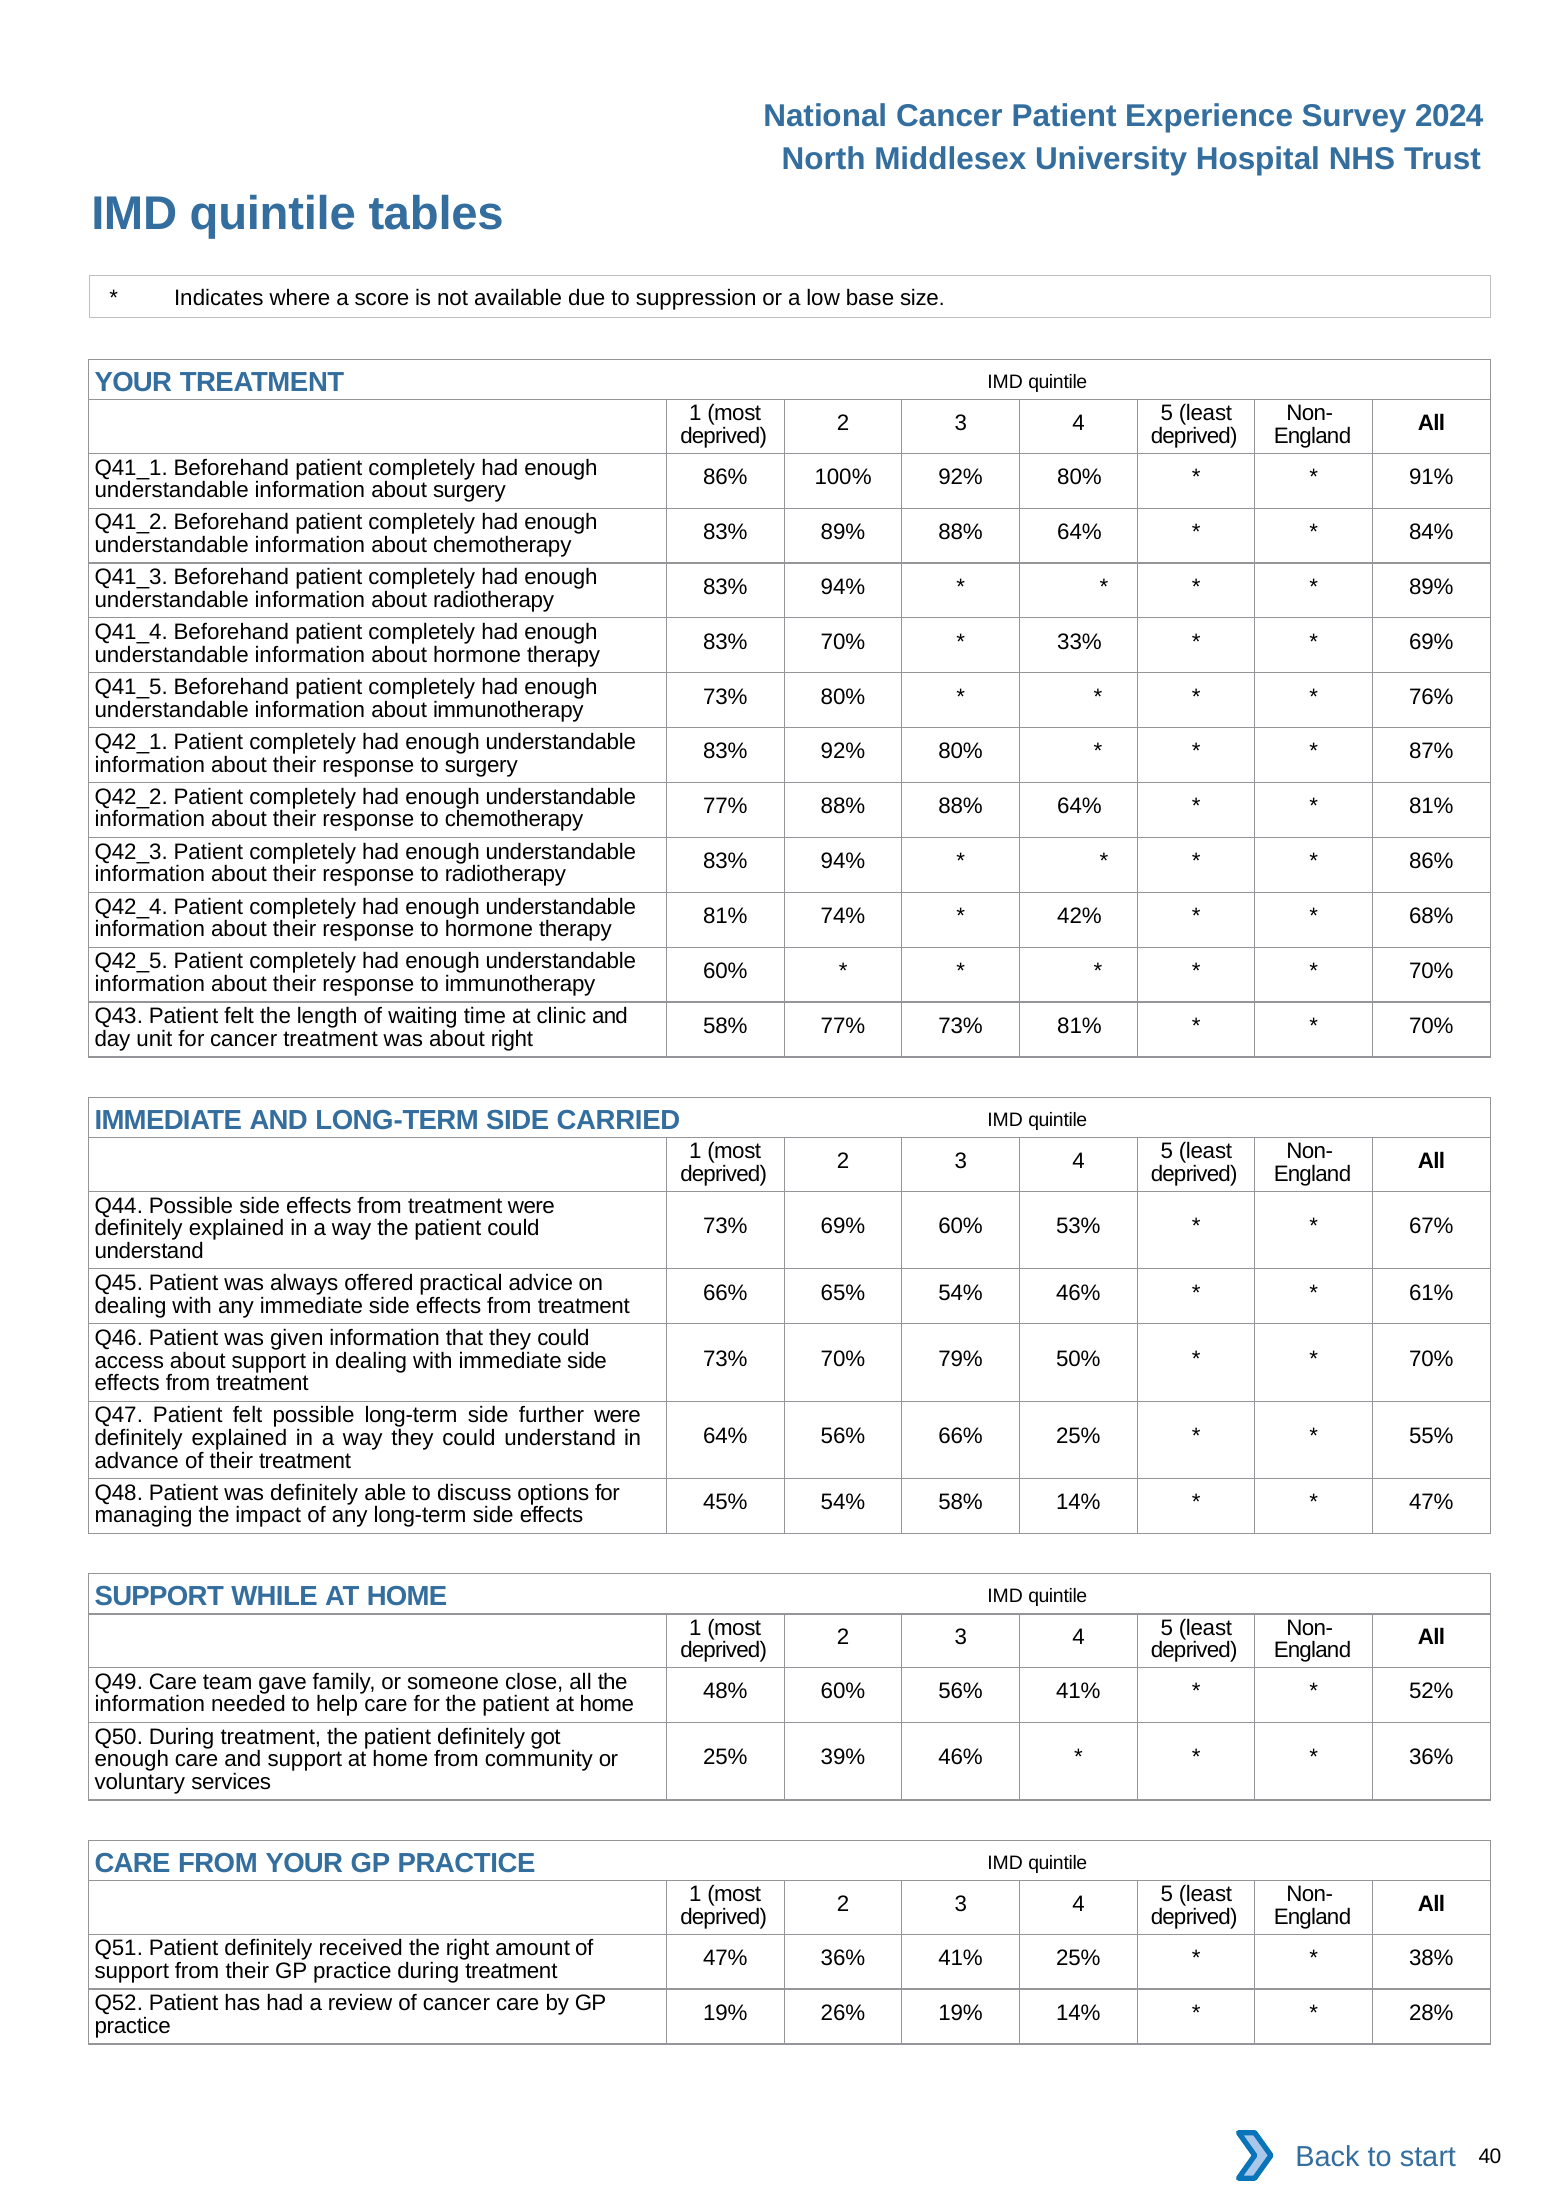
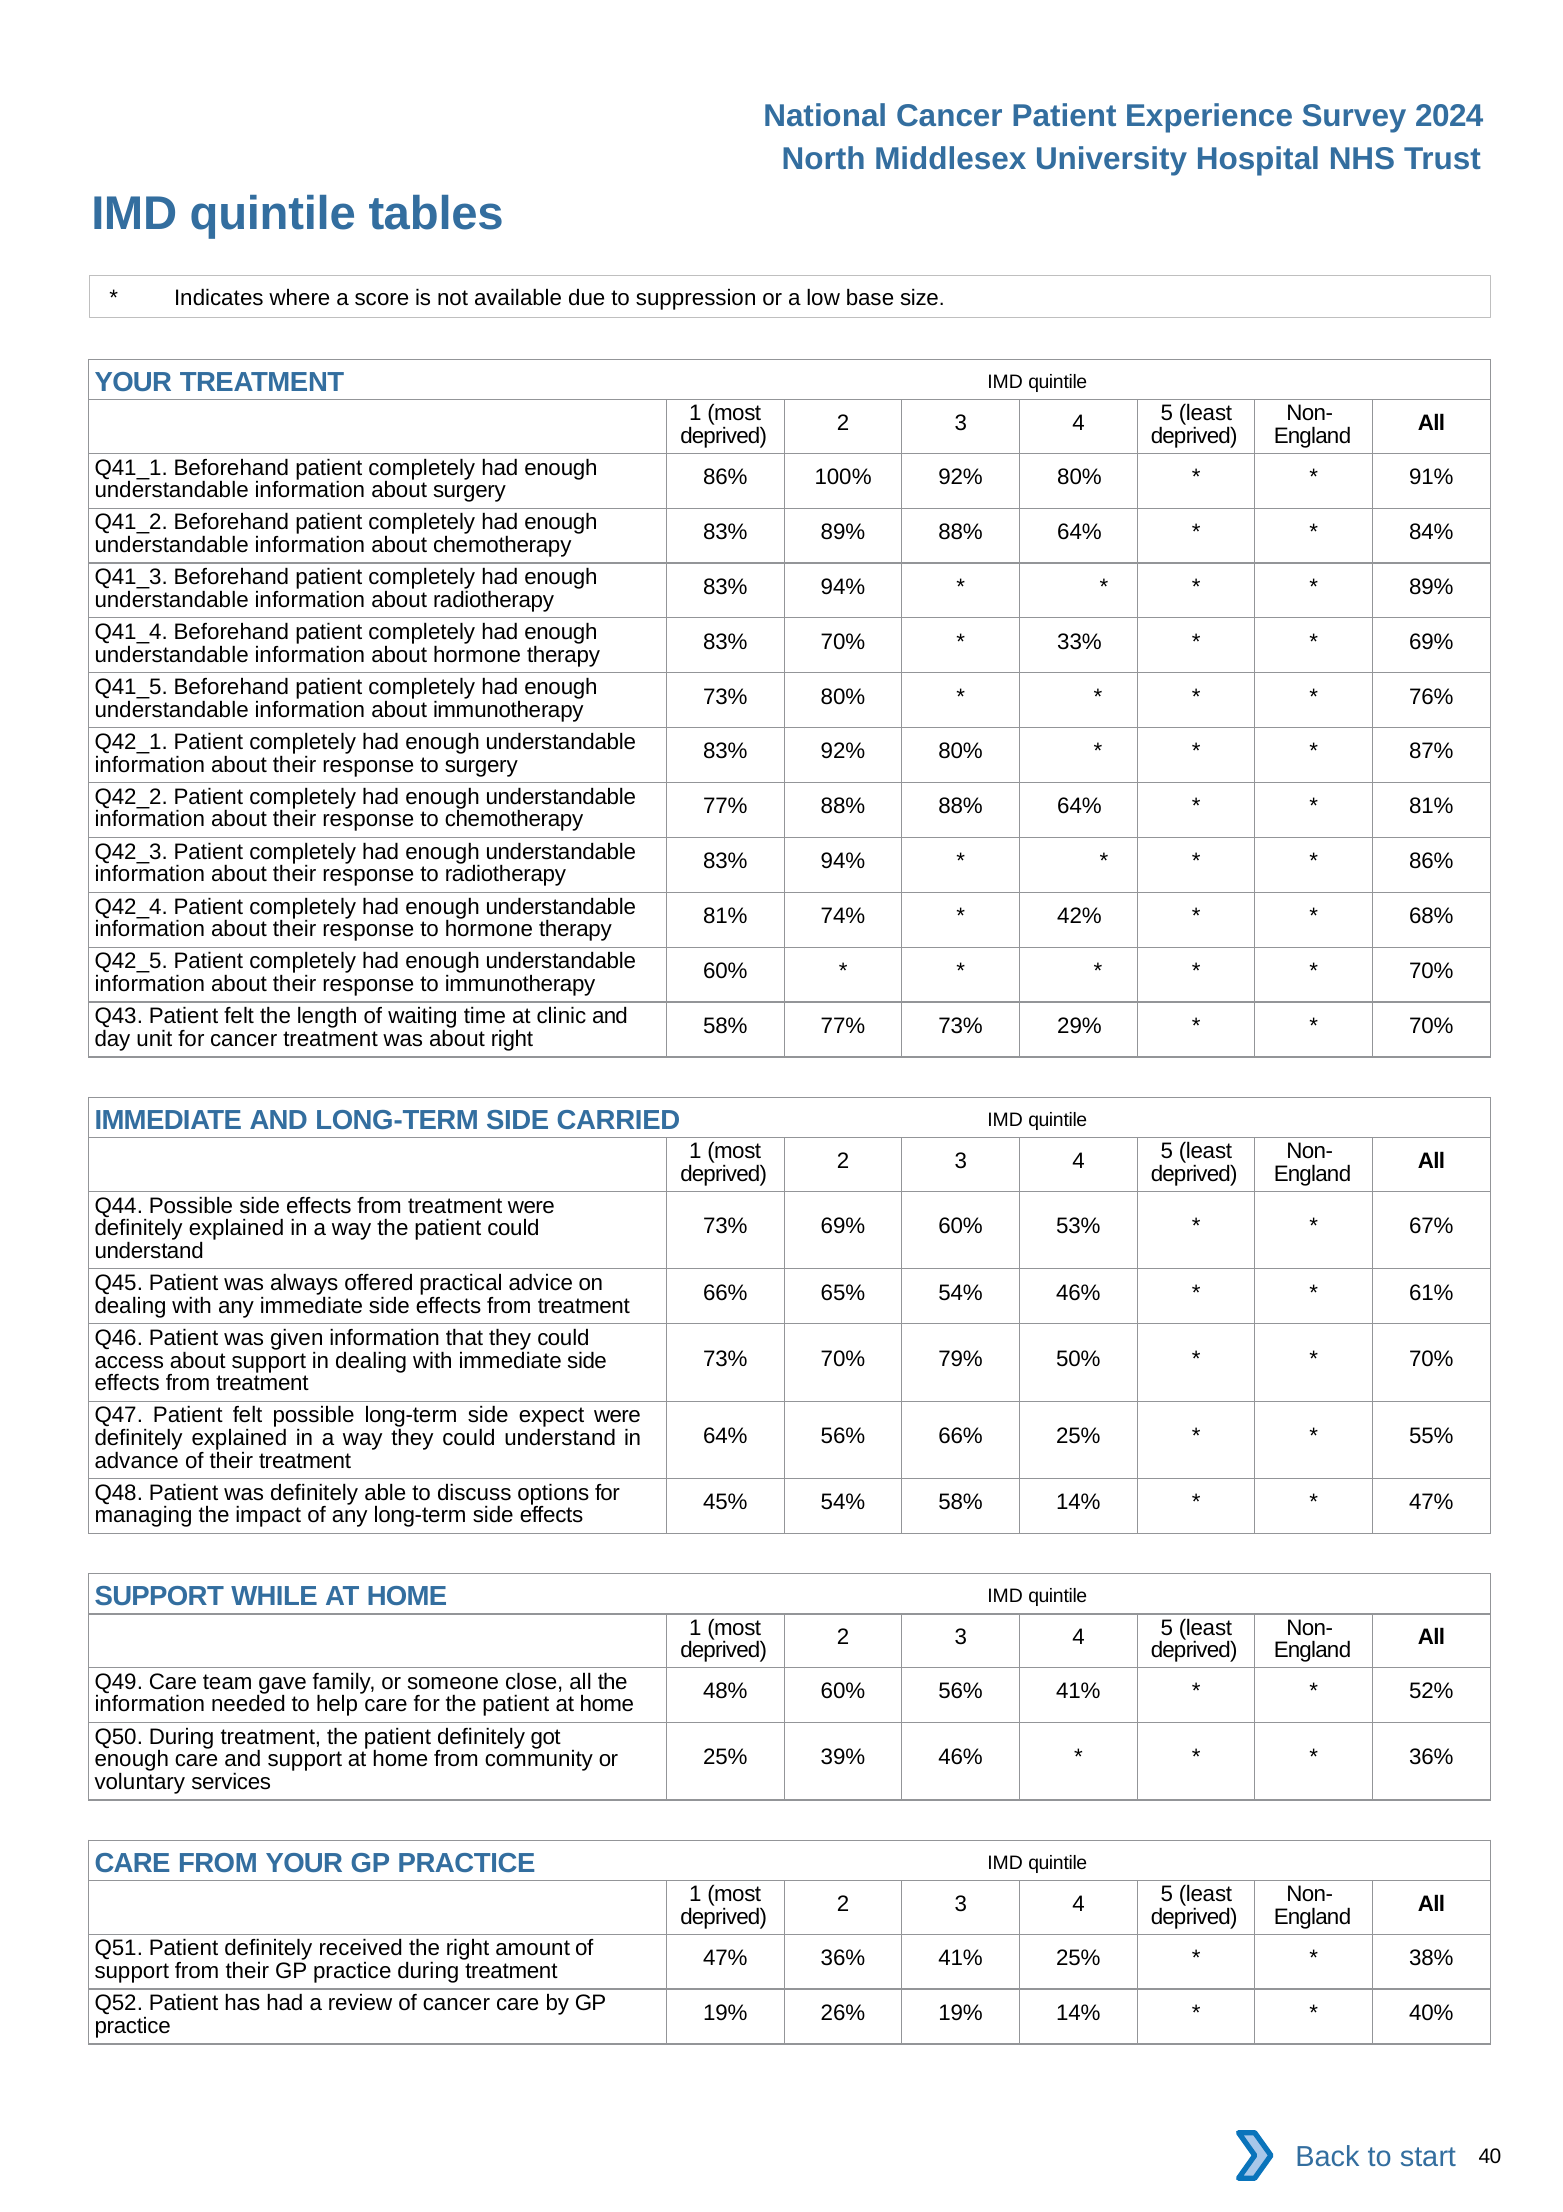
73% 81%: 81% -> 29%
further: further -> expect
28%: 28% -> 40%
